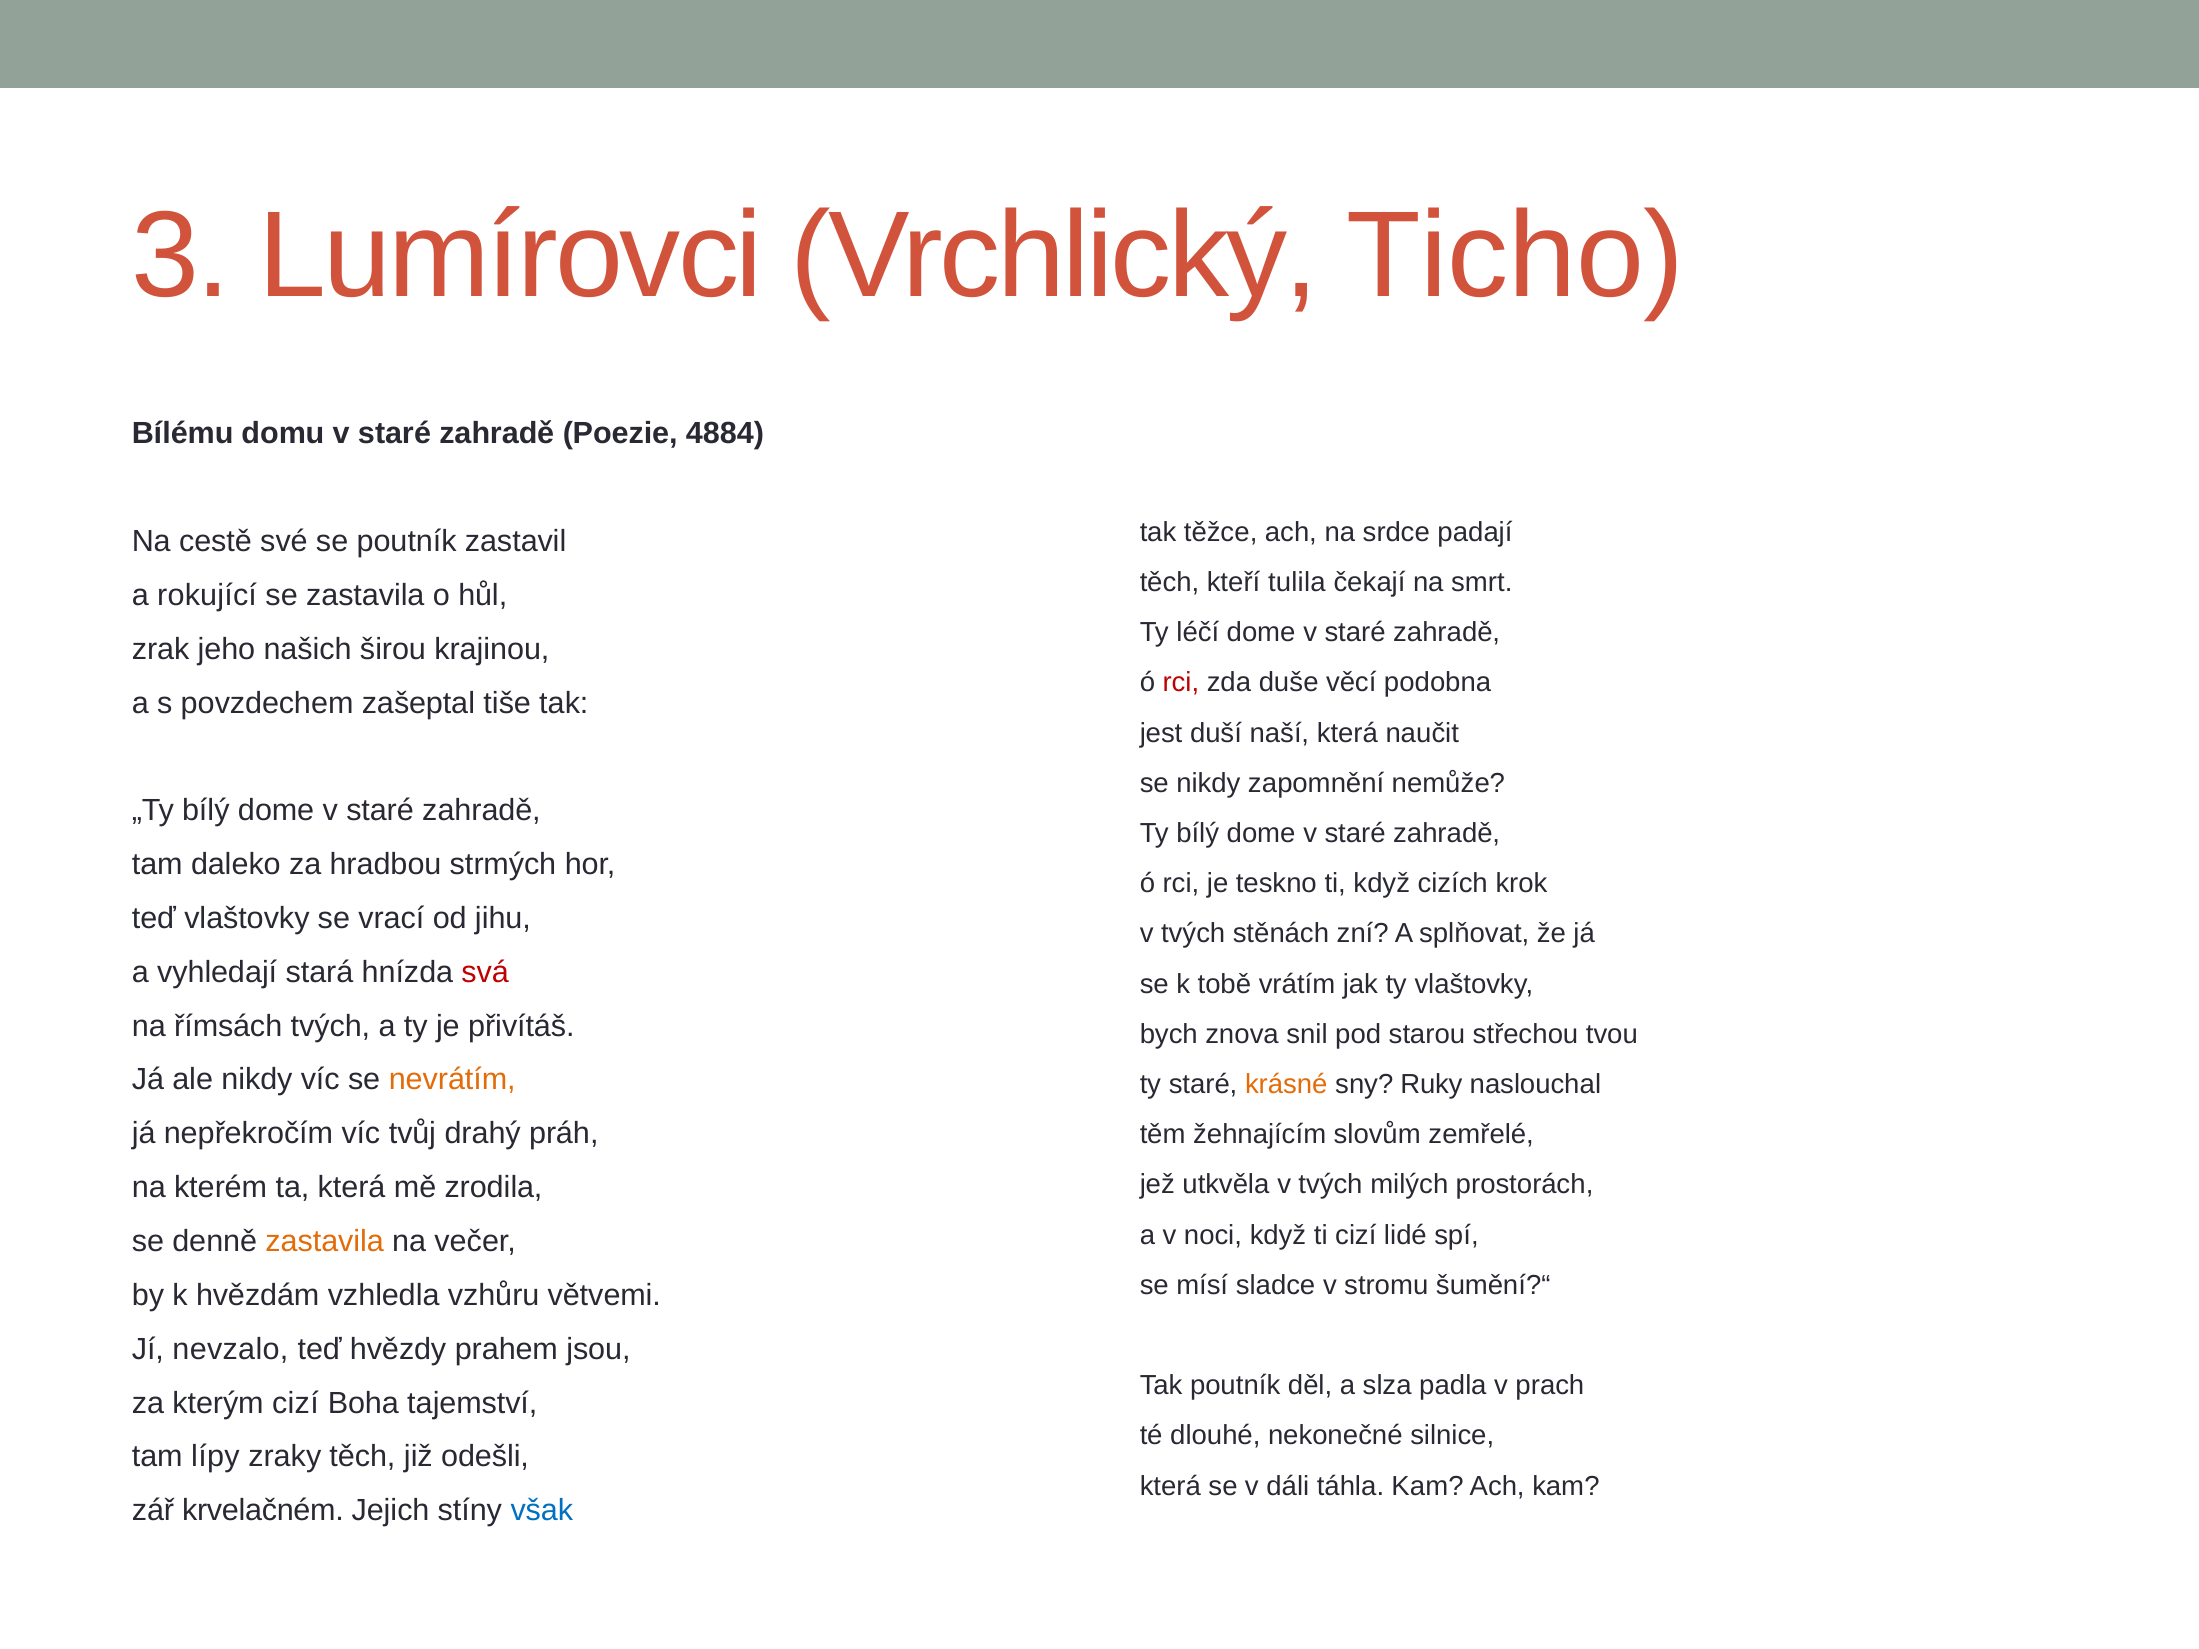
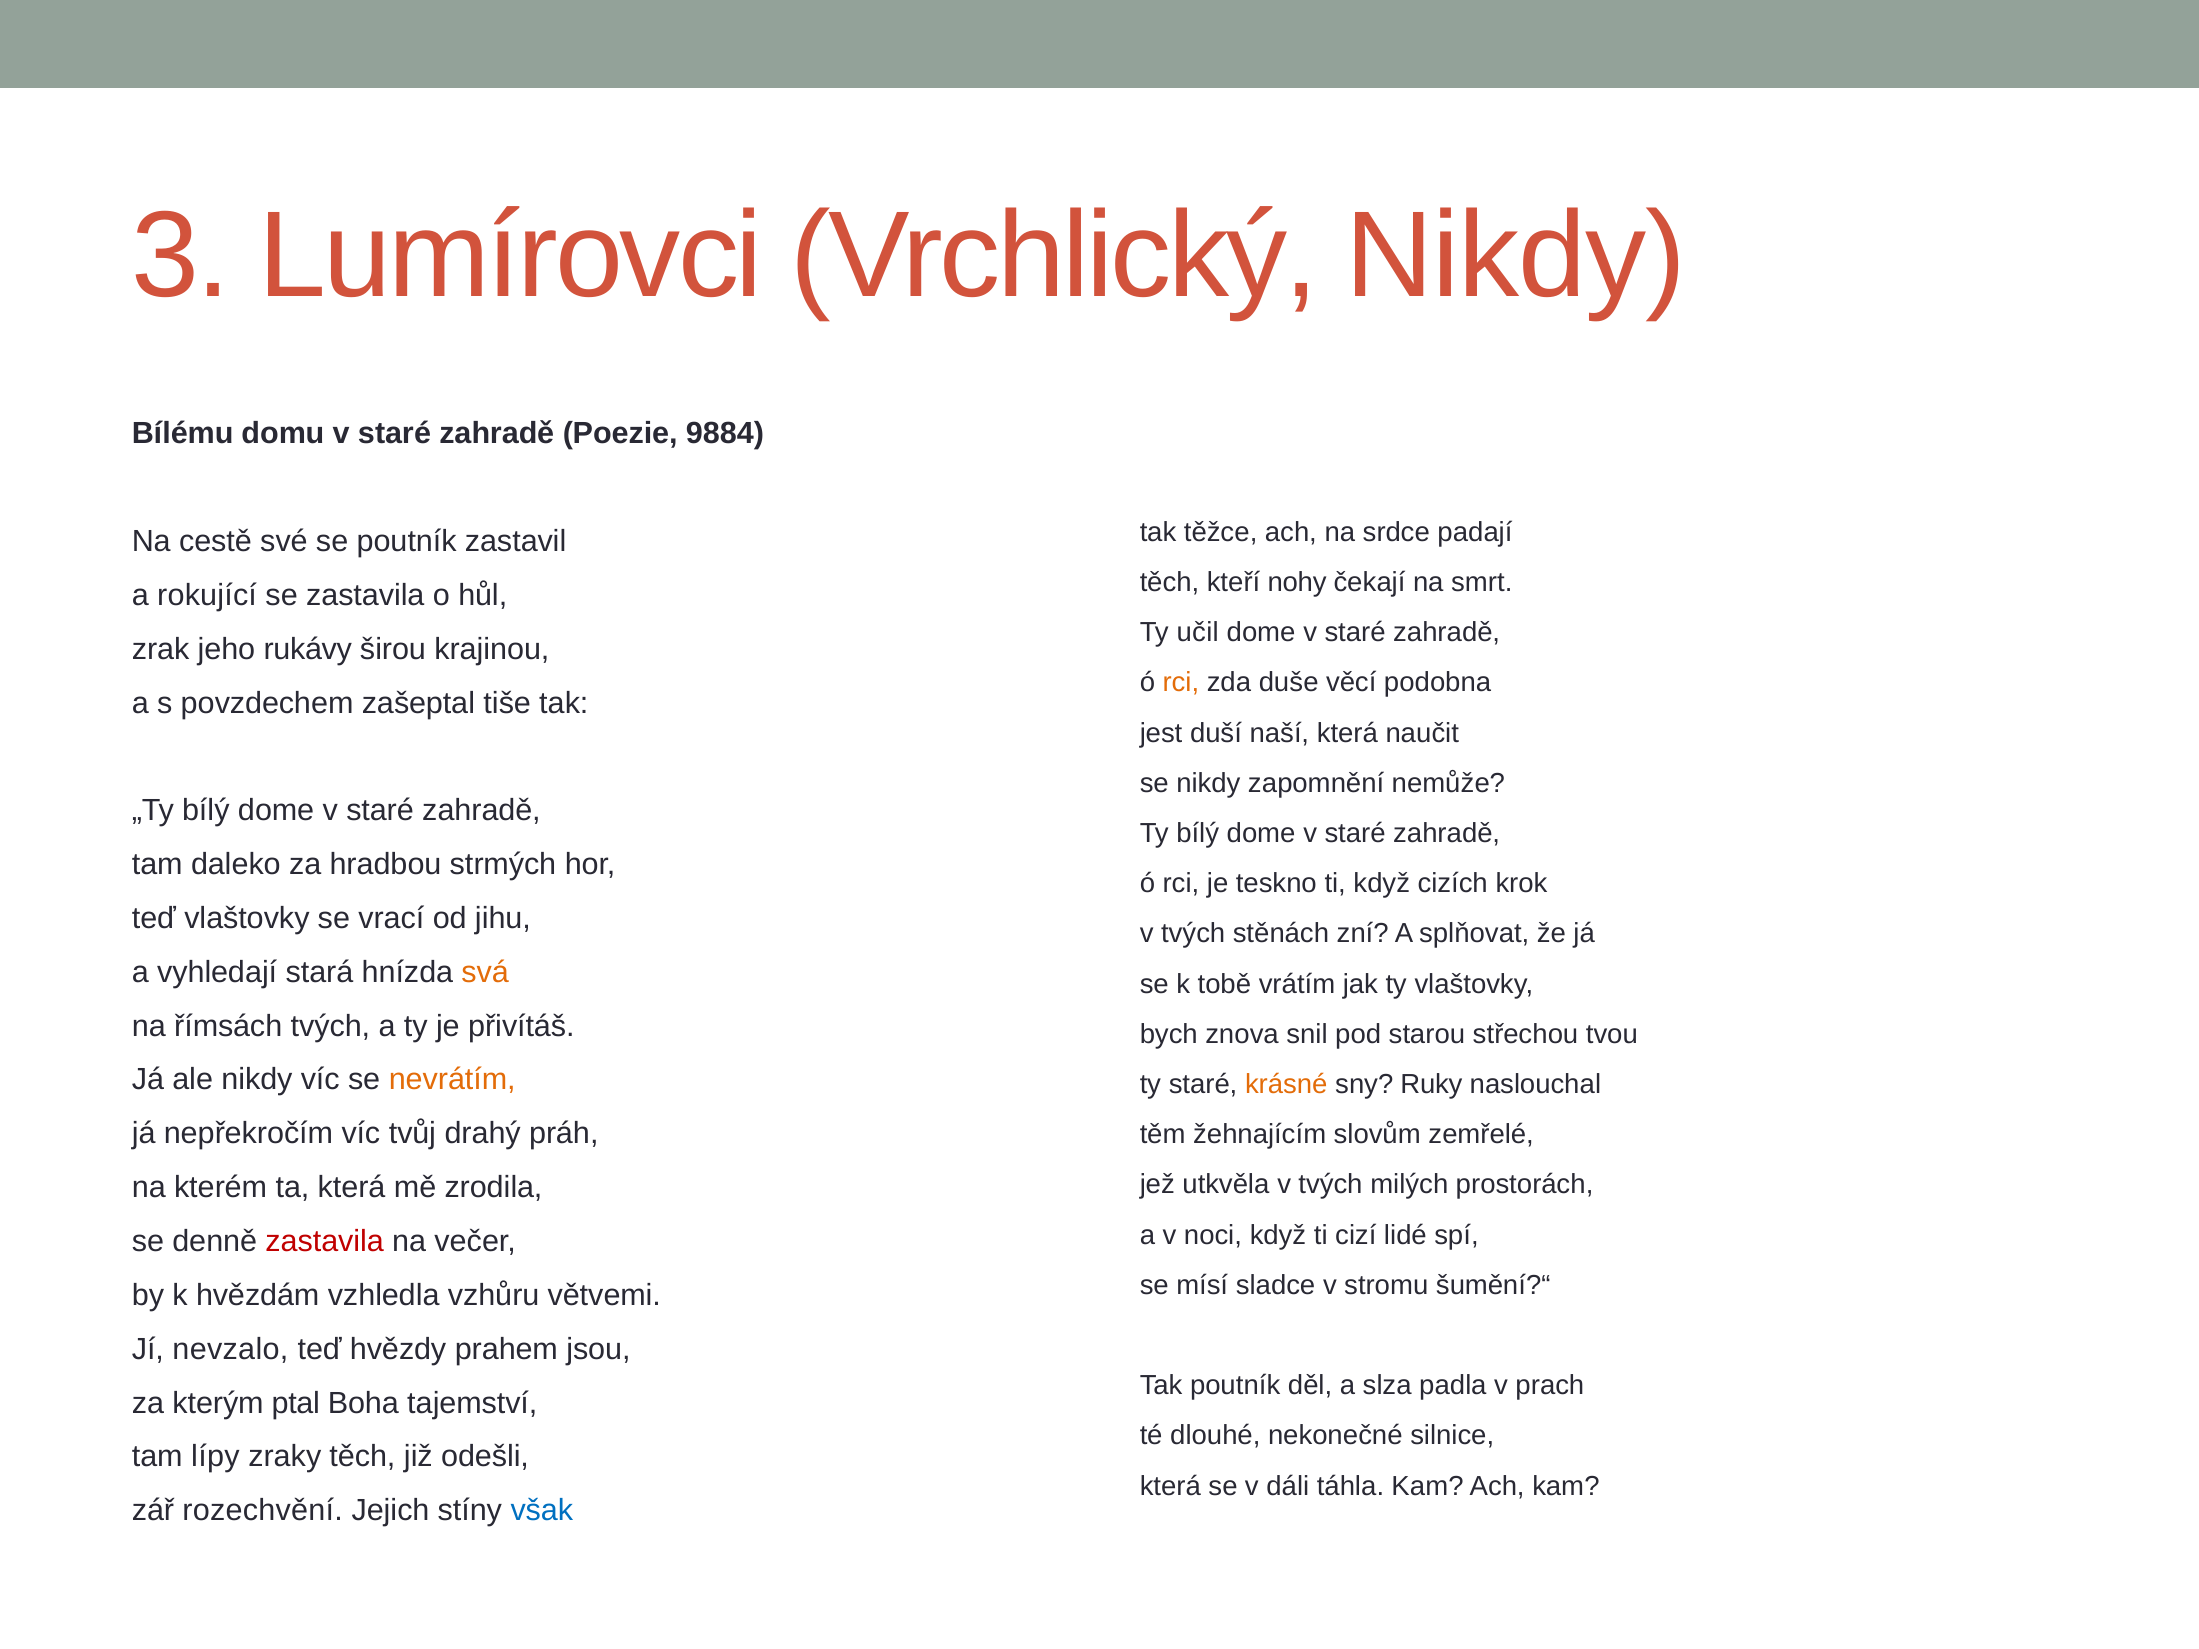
Vrchlický Ticho: Ticho -> Nikdy
4884: 4884 -> 9884
tulila: tulila -> nohy
léčí: léčí -> učil
našich: našich -> rukávy
rci at (1181, 683) colour: red -> orange
svá colour: red -> orange
zastavila at (325, 1242) colour: orange -> red
kterým cizí: cizí -> ptal
krvelačném: krvelačném -> rozechvění
